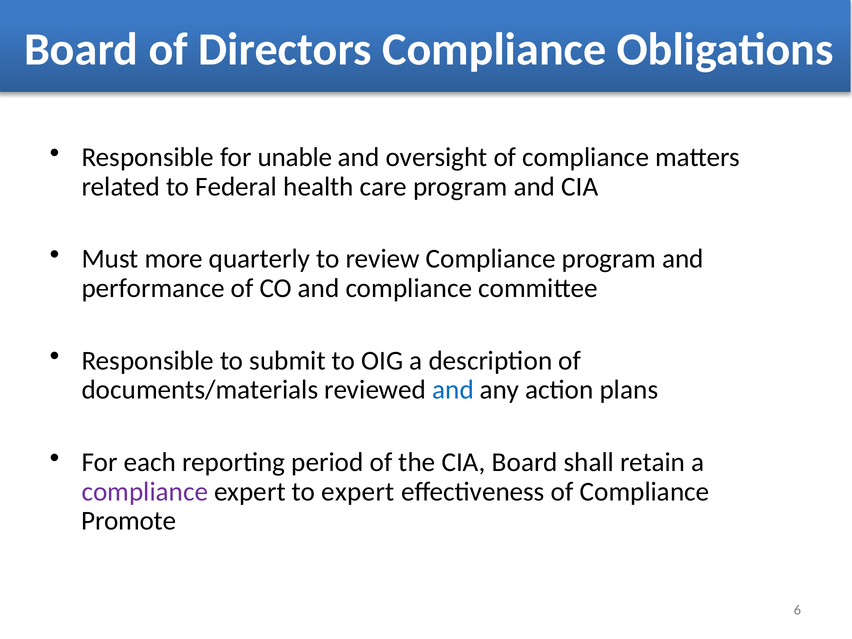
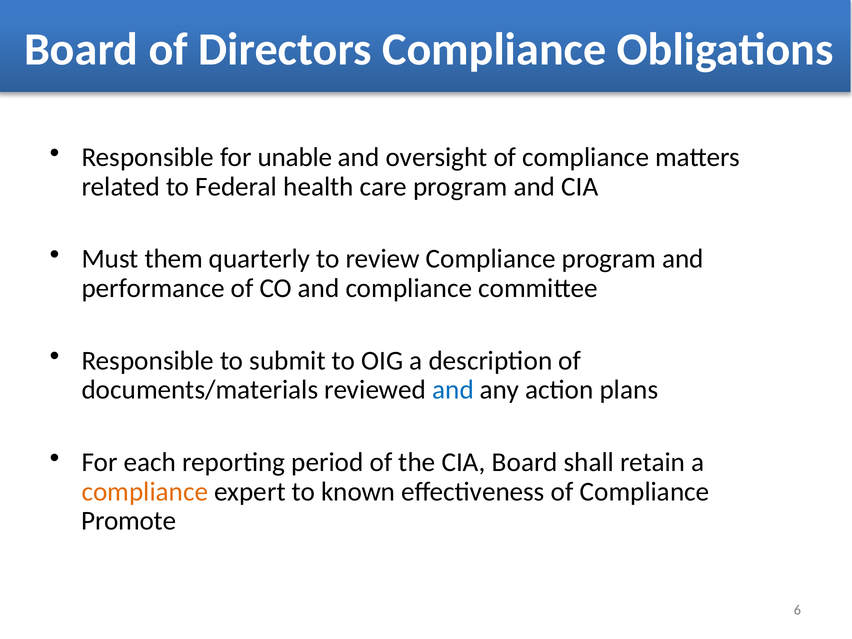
more: more -> them
compliance at (145, 492) colour: purple -> orange
to expert: expert -> known
